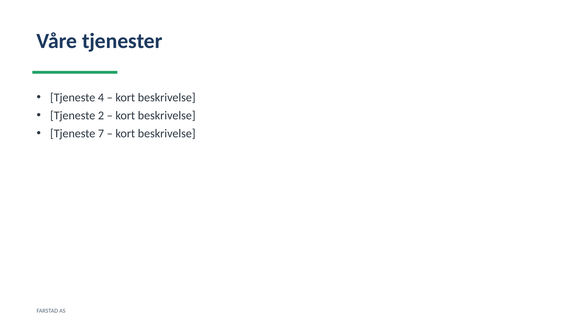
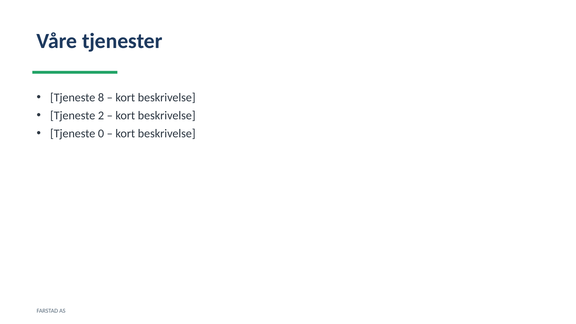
4: 4 -> 8
7: 7 -> 0
